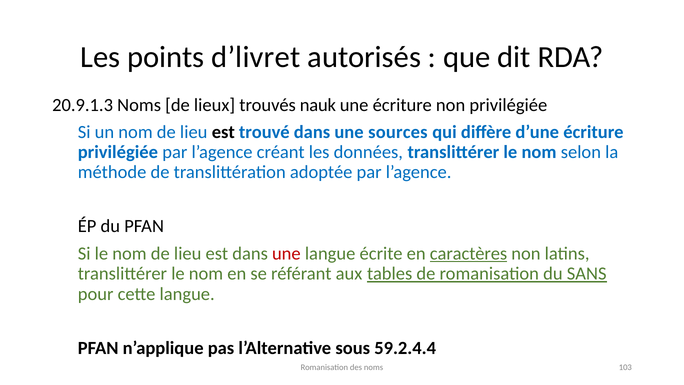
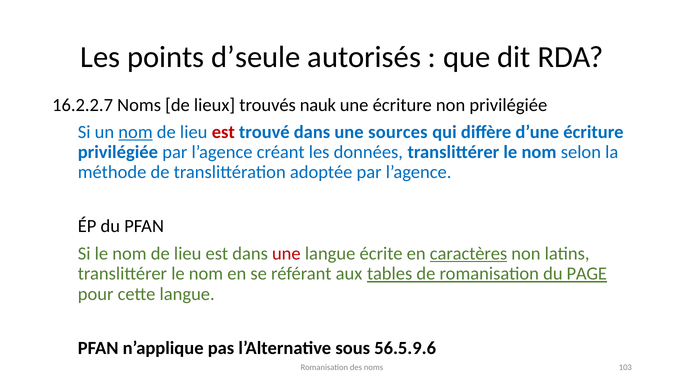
d’livret: d’livret -> d’seule
20.9.1.3: 20.9.1.3 -> 16.2.2.7
nom at (136, 132) underline: none -> present
est at (223, 132) colour: black -> red
SANS: SANS -> PAGE
59.2.4.4: 59.2.4.4 -> 56.5.9.6
